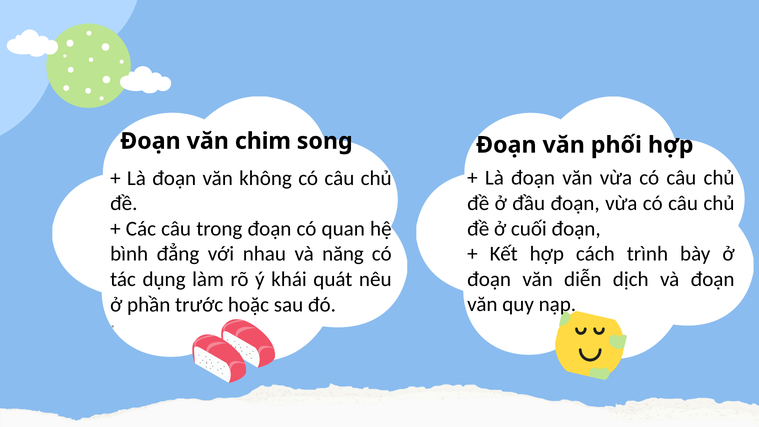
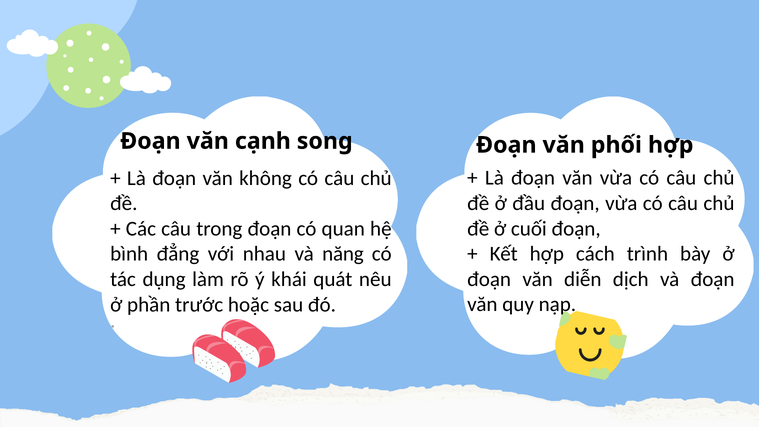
chim: chim -> cạnh
